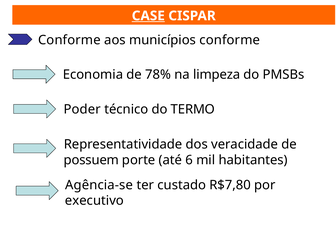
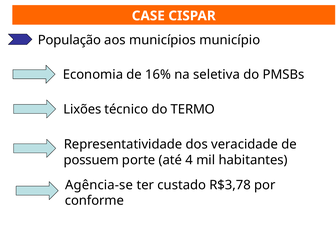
CASE underline: present -> none
Conforme at (69, 40): Conforme -> População
municípios conforme: conforme -> município
78%: 78% -> 16%
limpeza: limpeza -> seletiva
Poder: Poder -> Lixões
6: 6 -> 4
R$7,80: R$7,80 -> R$3,78
executivo: executivo -> conforme
